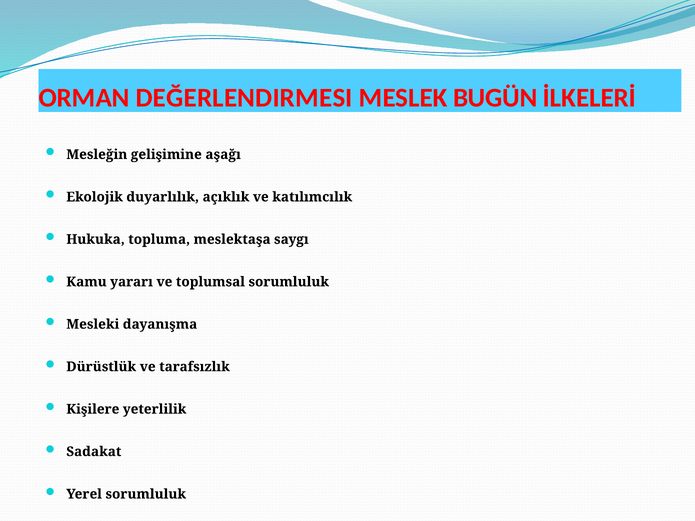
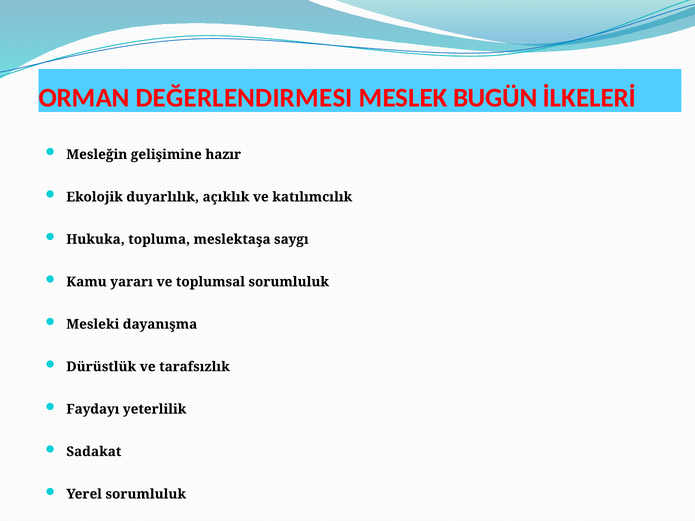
aşağı: aşağı -> hazır
Kişilere: Kişilere -> Faydayı
